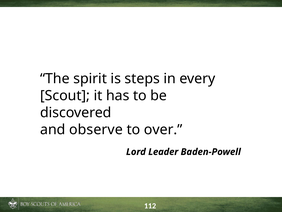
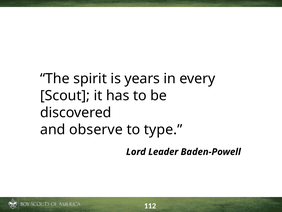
steps: steps -> years
over: over -> type
